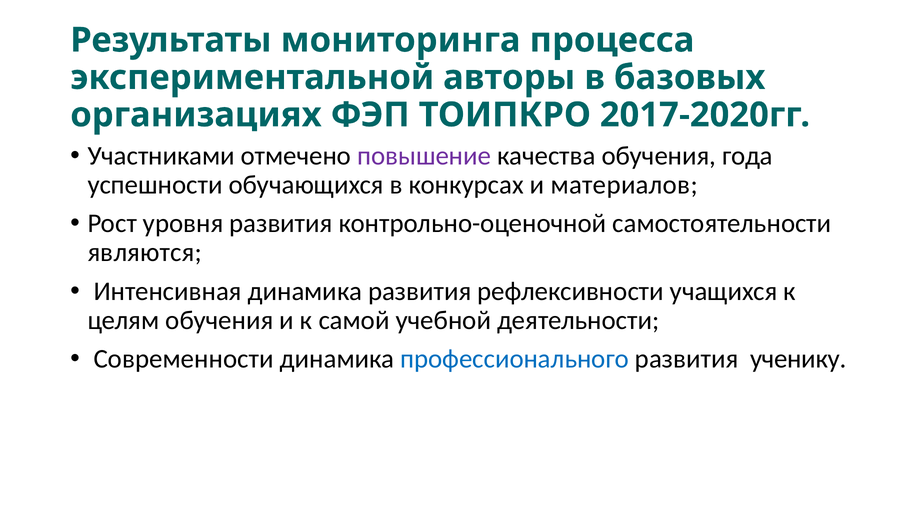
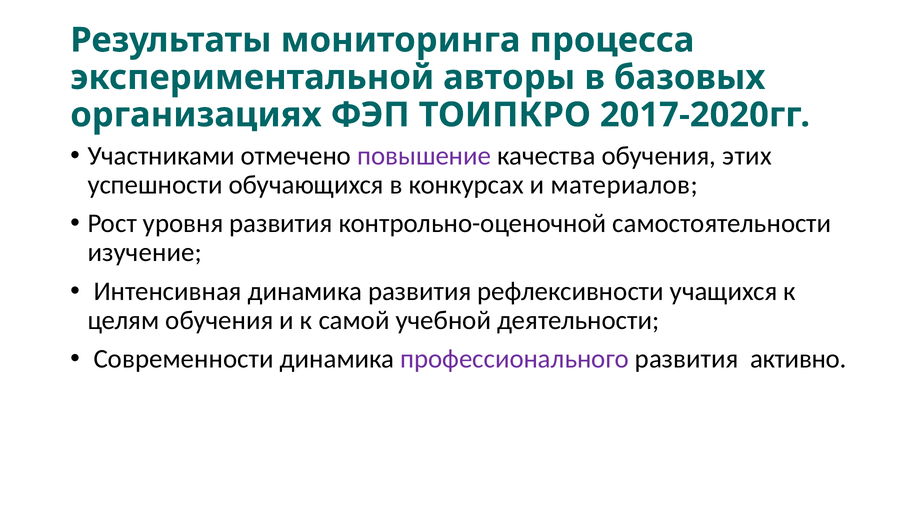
года: года -> этих
являются: являются -> изучение
профессионального colour: blue -> purple
ученику: ученику -> активно
